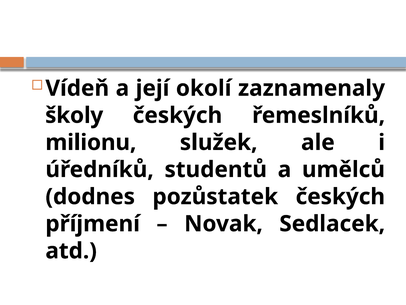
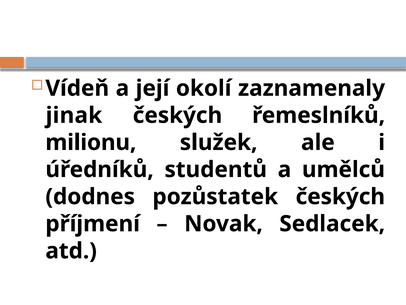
školy: školy -> jinak
